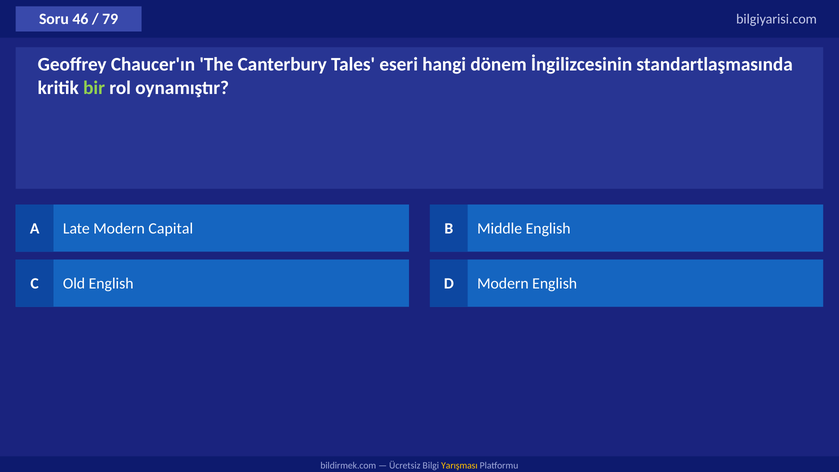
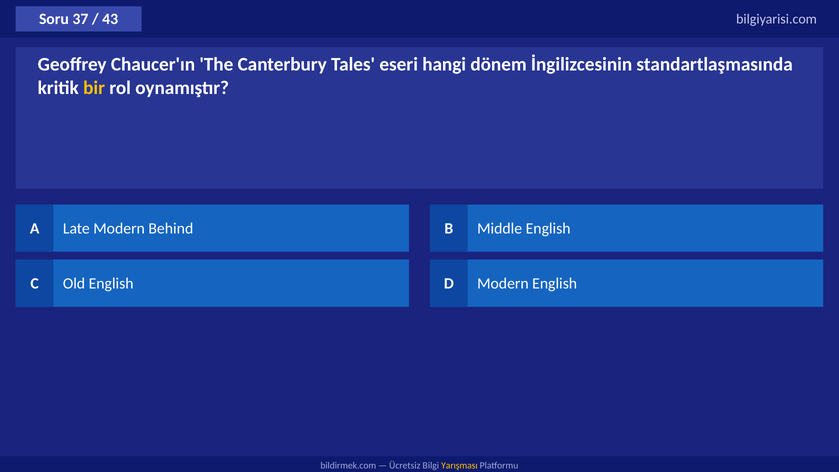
46: 46 -> 37
79: 79 -> 43
bir colour: light green -> yellow
Capital: Capital -> Behind
